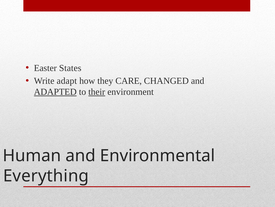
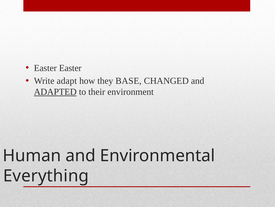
Easter States: States -> Easter
CARE: CARE -> BASE
their underline: present -> none
